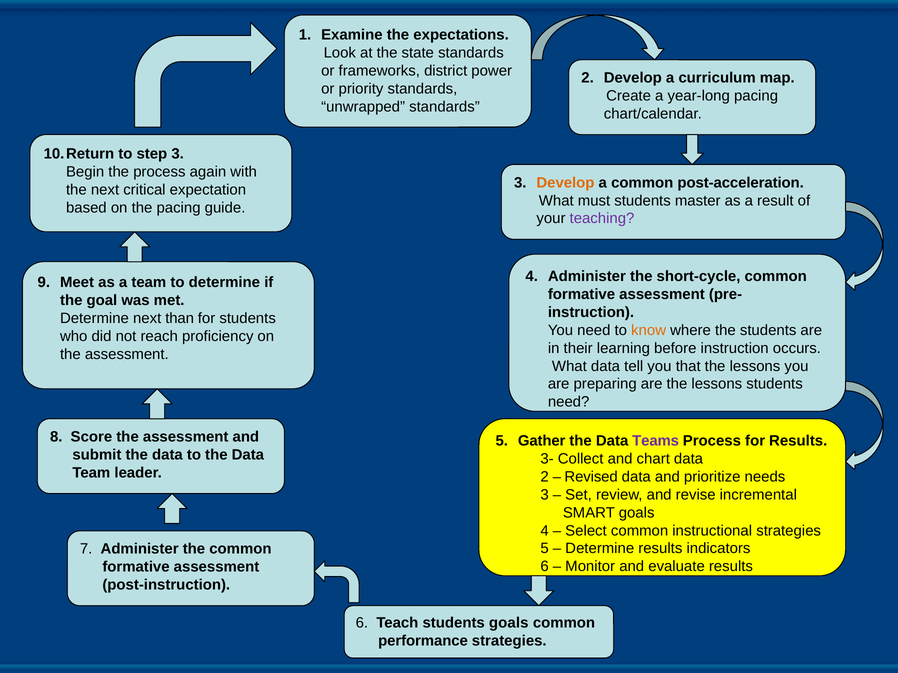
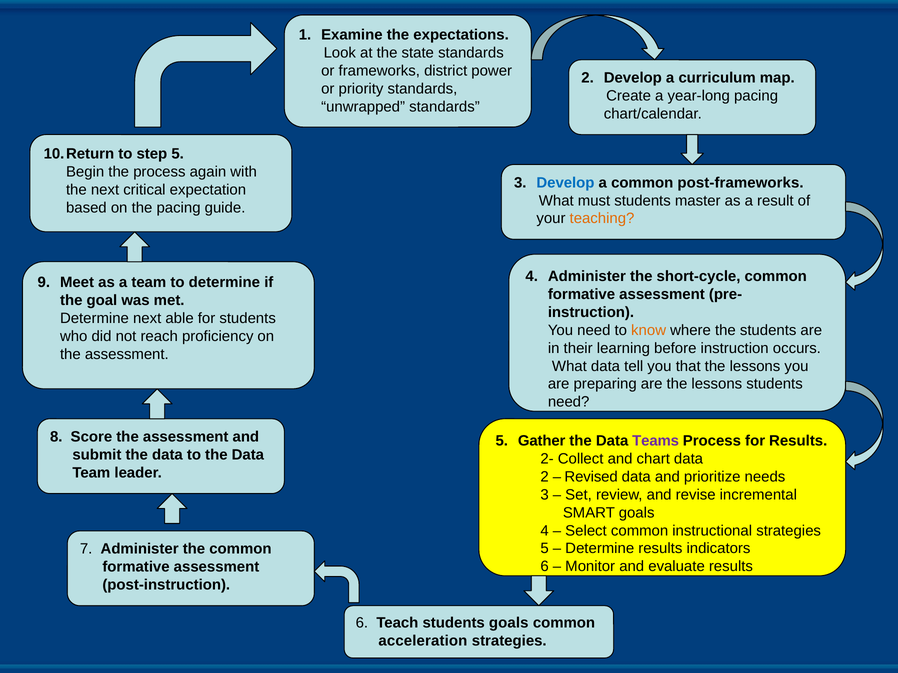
step 3: 3 -> 5
Develop at (565, 183) colour: orange -> blue
post-acceleration: post-acceleration -> post-frameworks
teaching colour: purple -> orange
than: than -> able
3-: 3- -> 2-
performance: performance -> acceleration
